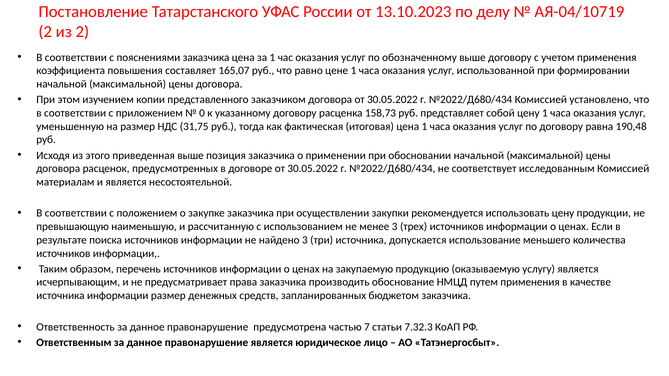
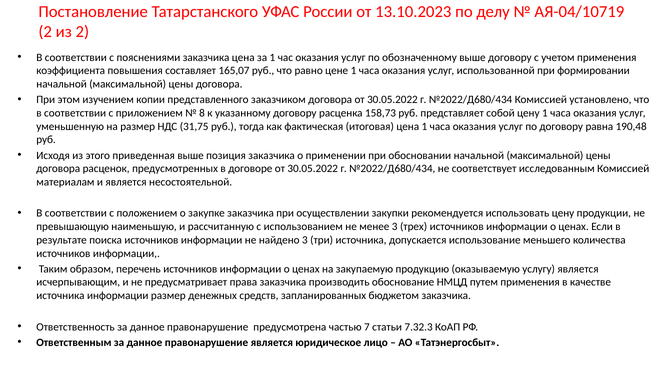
0: 0 -> 8
